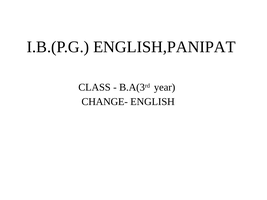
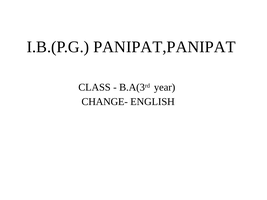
ENGLISH,PANIPAT: ENGLISH,PANIPAT -> PANIPAT,PANIPAT
